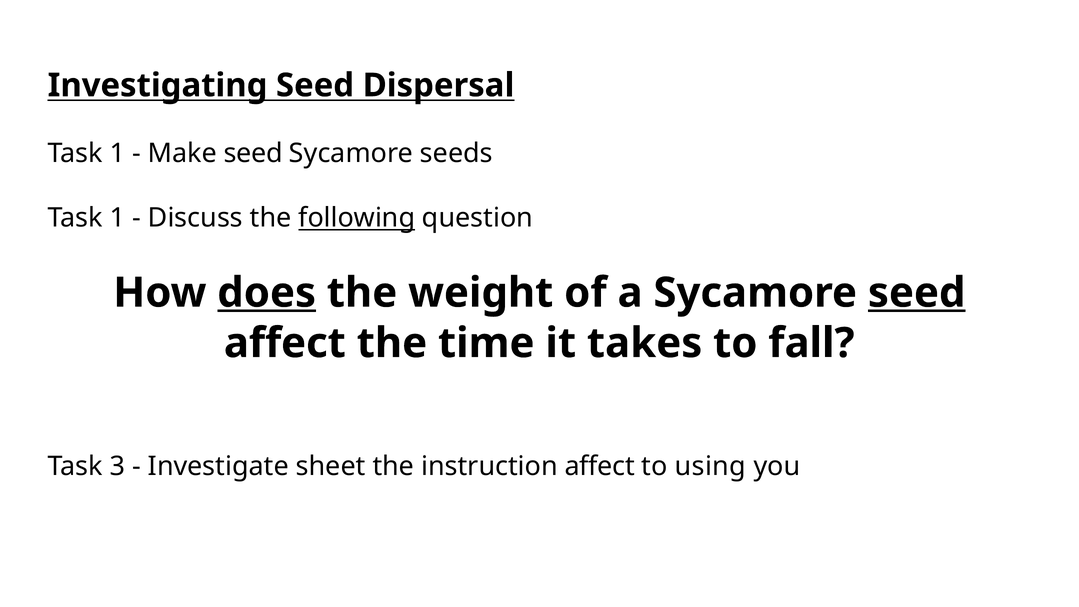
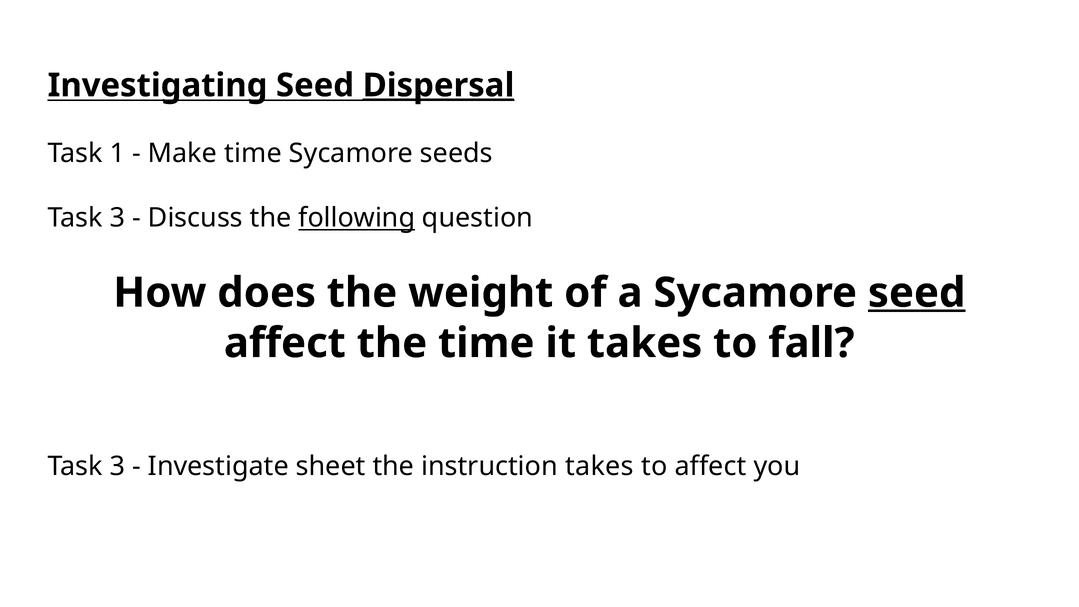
Dispersal underline: none -> present
Make seed: seed -> time
1 at (117, 218): 1 -> 3
does underline: present -> none
instruction affect: affect -> takes
to using: using -> affect
